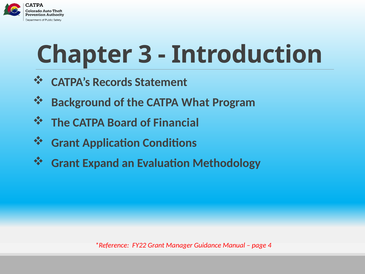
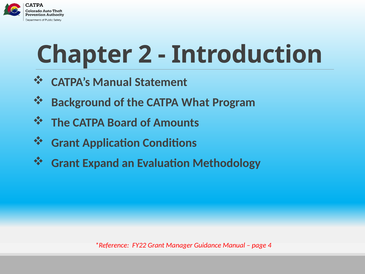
3: 3 -> 2
CATPA’s Records: Records -> Manual
Financial: Financial -> Amounts
